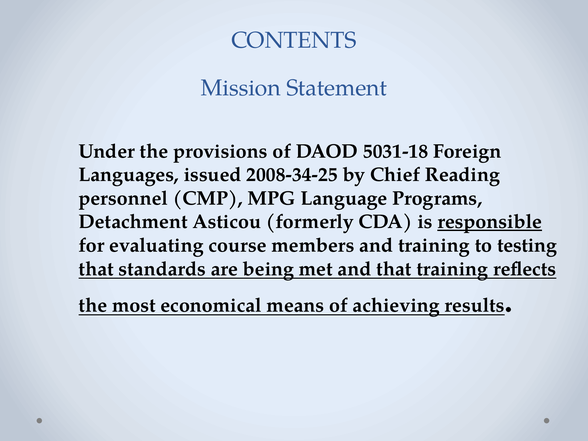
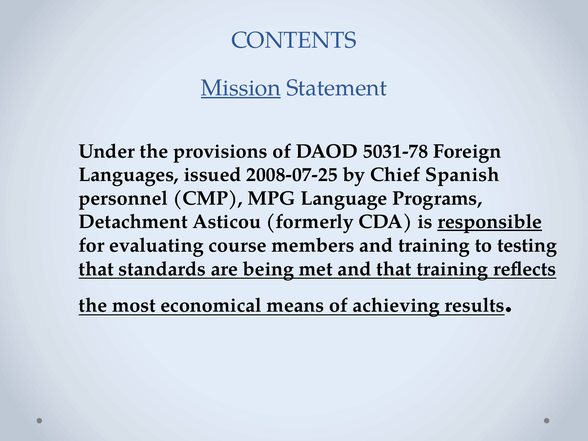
Mission underline: none -> present
5031-18: 5031-18 -> 5031-78
2008-34-25: 2008-34-25 -> 2008-07-25
Reading: Reading -> Spanish
